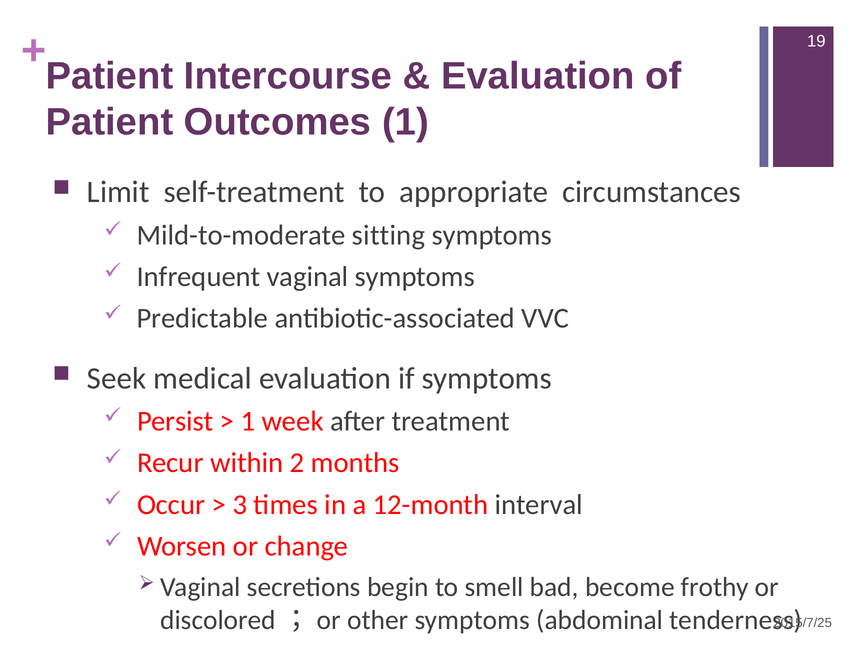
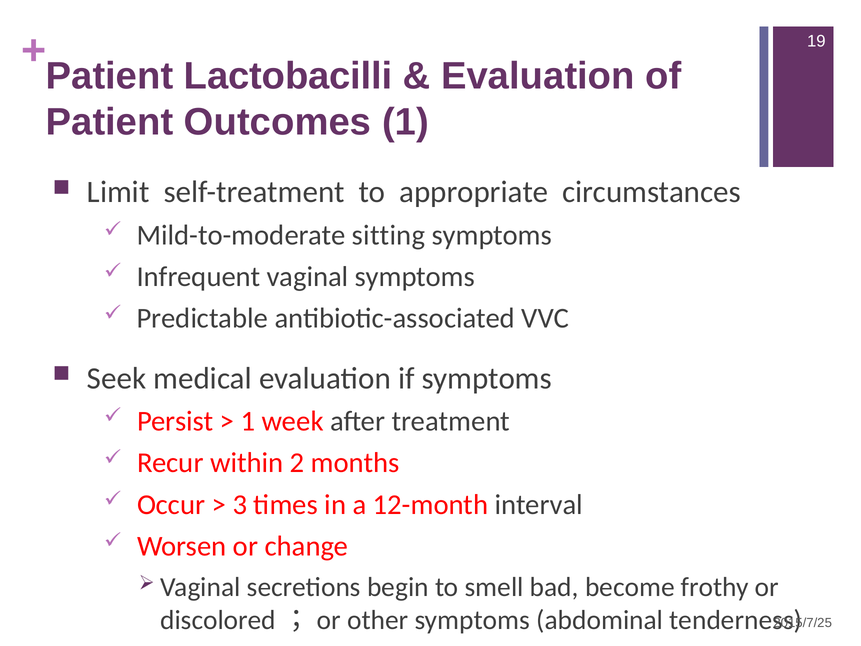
Intercourse: Intercourse -> Lactobacilli
